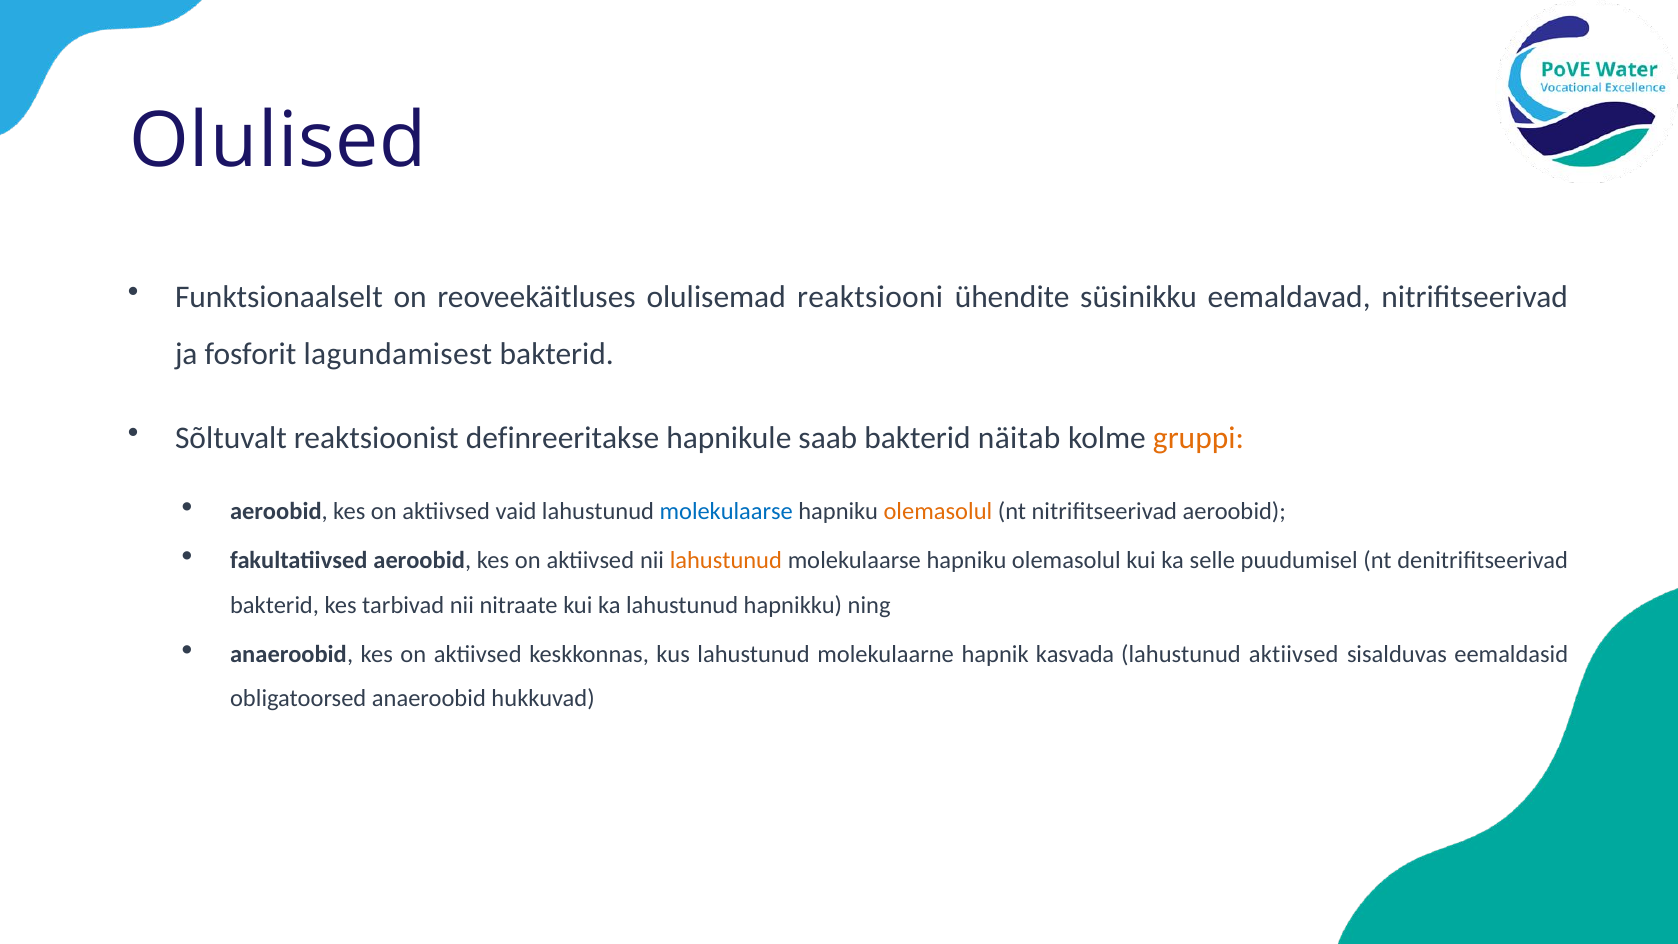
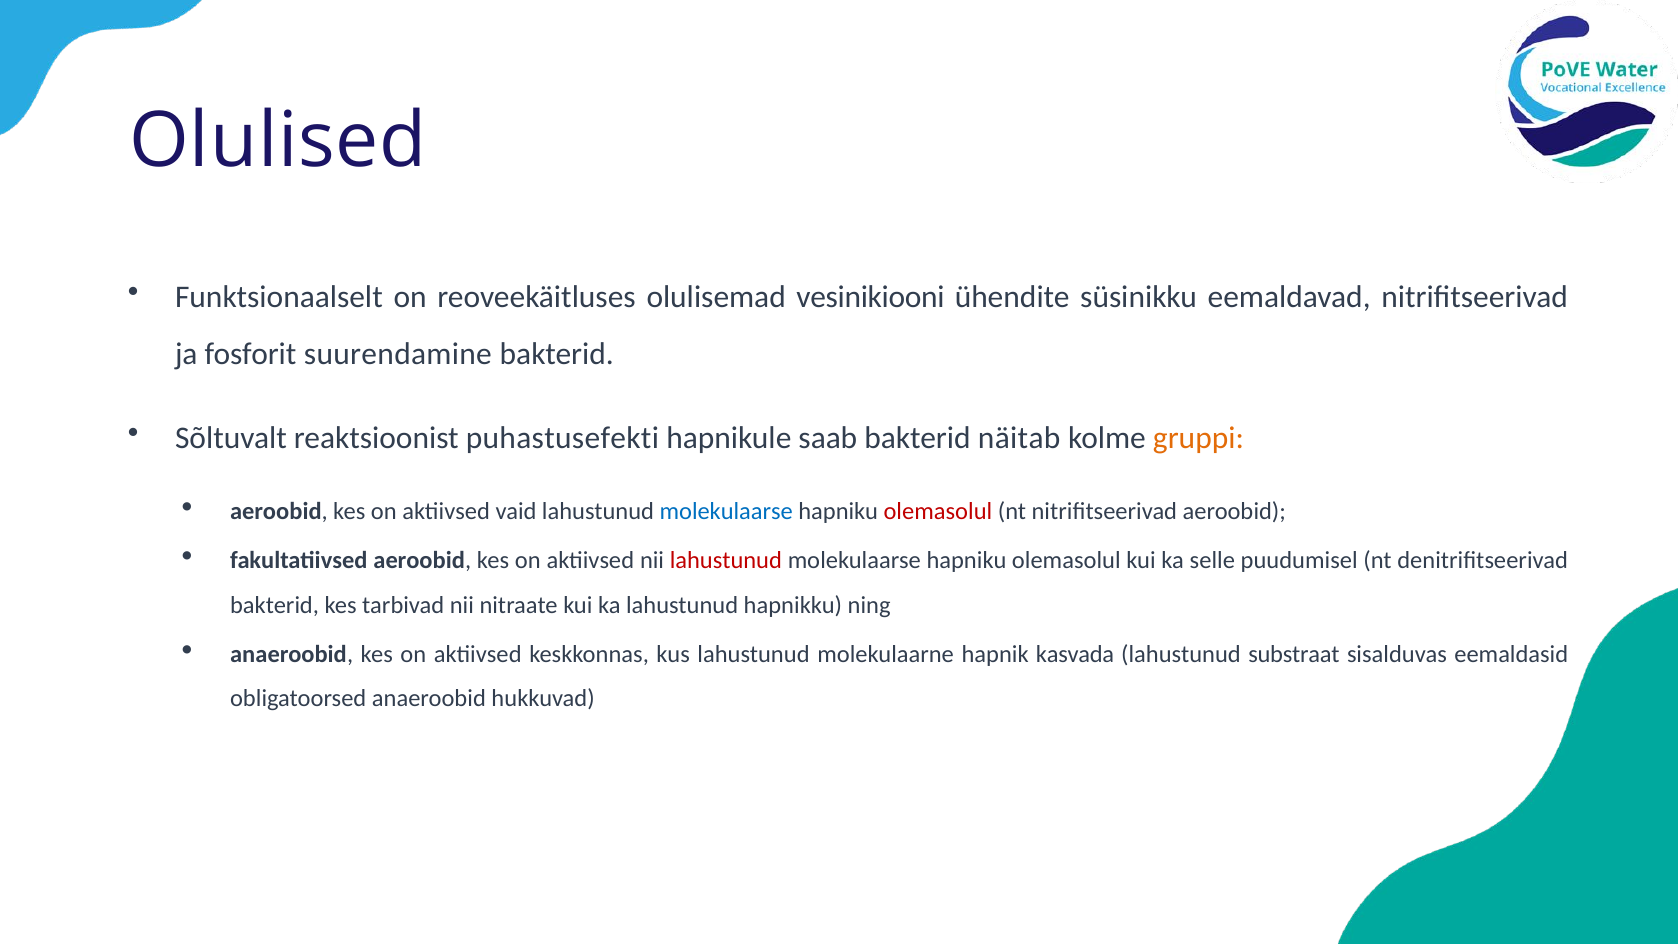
reaktsiooni: reaktsiooni -> vesinikiooni
lagundamisest: lagundamisest -> suurendamine
definreeritakse: definreeritakse -> puhastusefekti
olemasolul at (938, 512) colour: orange -> red
lahustunud at (726, 561) colour: orange -> red
lahustunud aktiivsed: aktiivsed -> substraat
